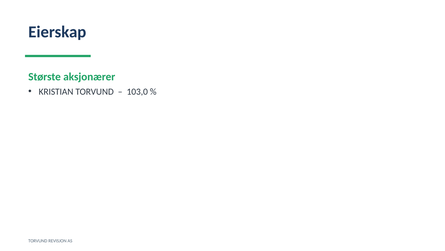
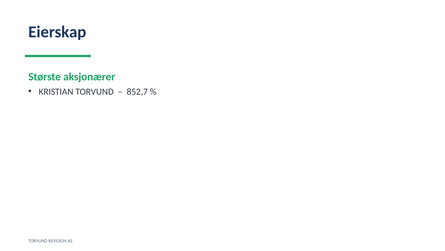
103,0: 103,0 -> 852,7
